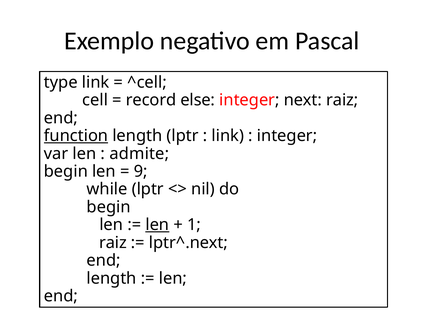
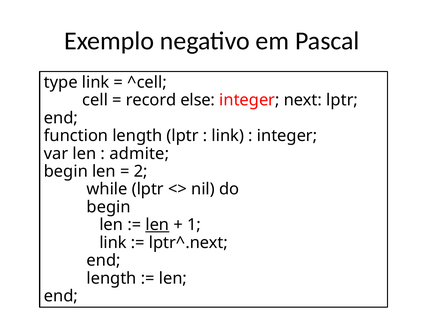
next raiz: raiz -> lptr
function underline: present -> none
9: 9 -> 2
raiz at (113, 243): raiz -> link
